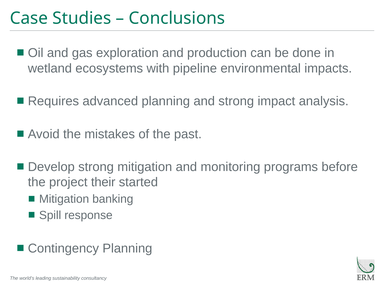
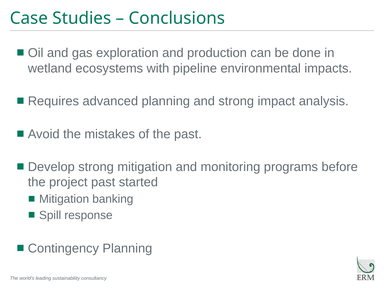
project their: their -> past
